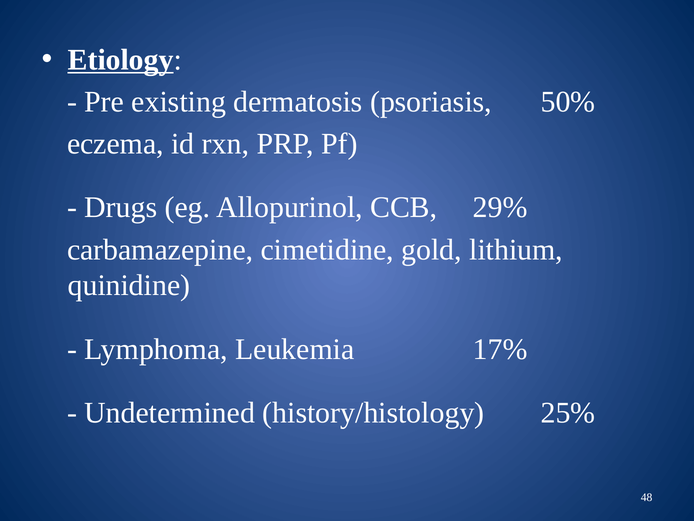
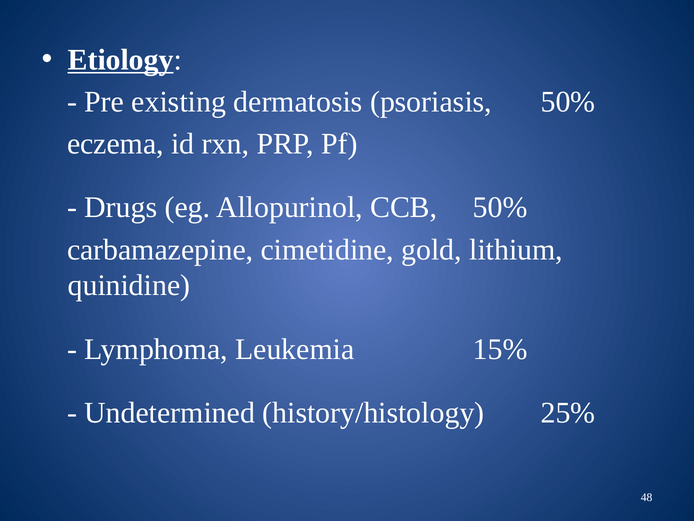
CCB 29%: 29% -> 50%
17%: 17% -> 15%
